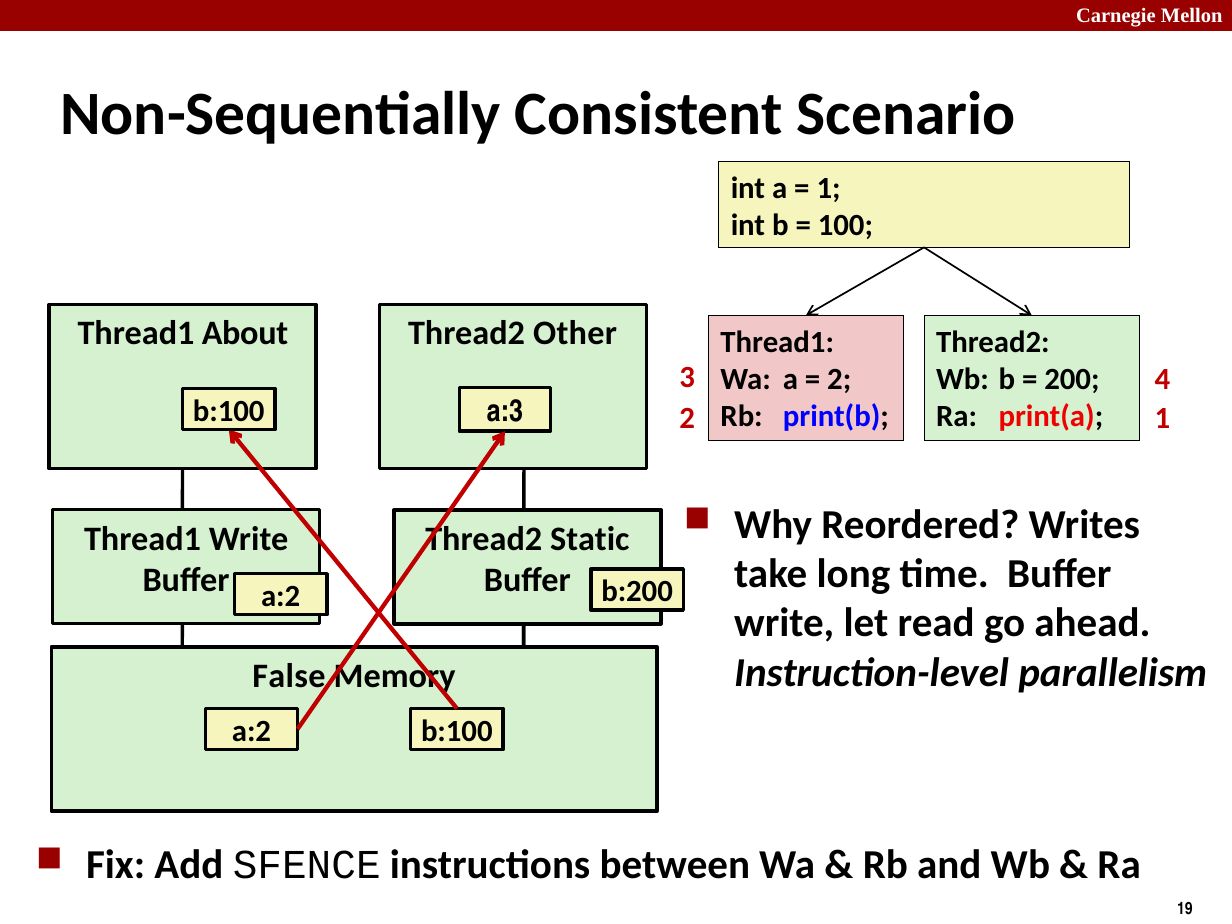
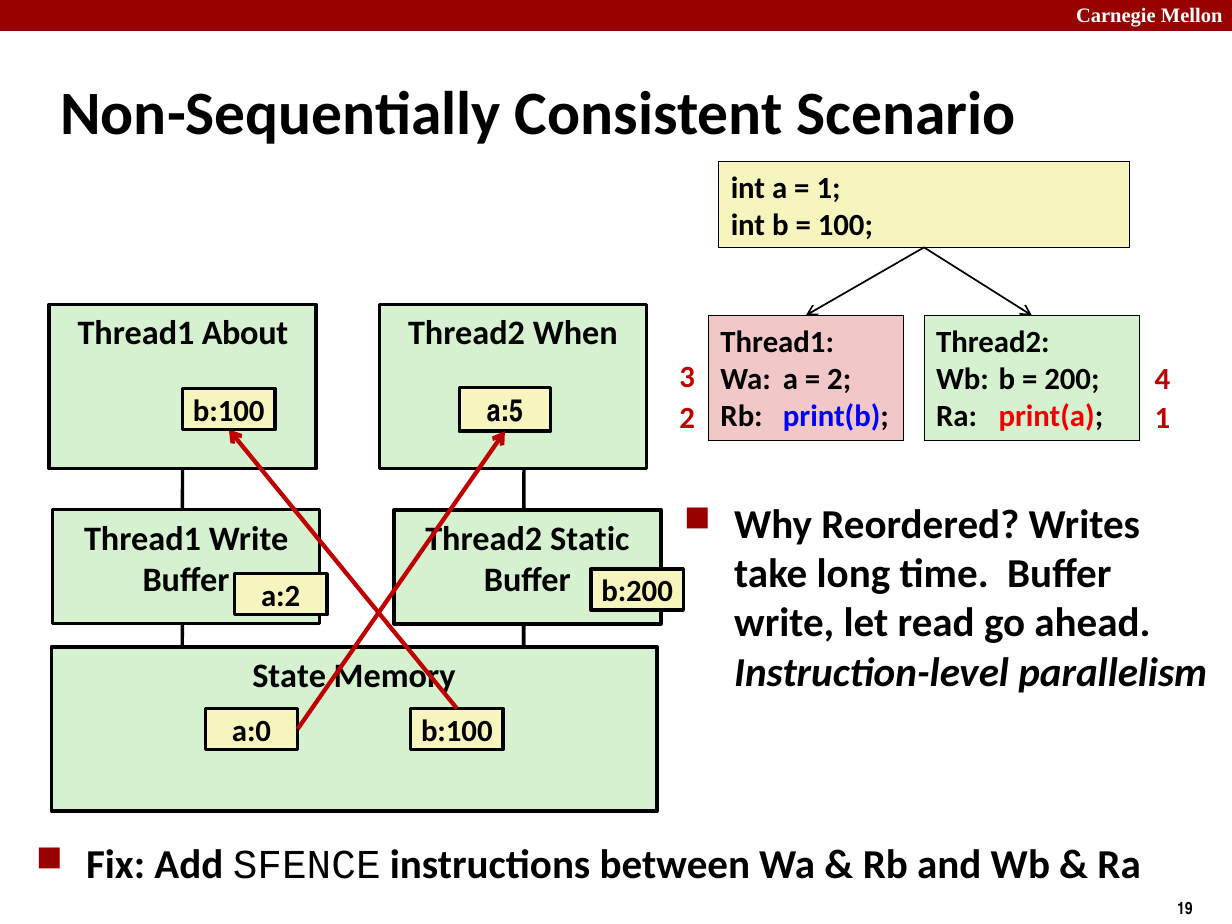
Other: Other -> When
a:3: a:3 -> a:5
False: False -> State
a:2 at (251, 731): a:2 -> a:0
